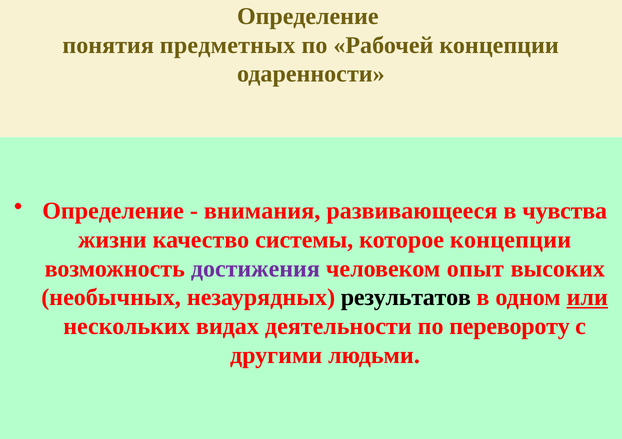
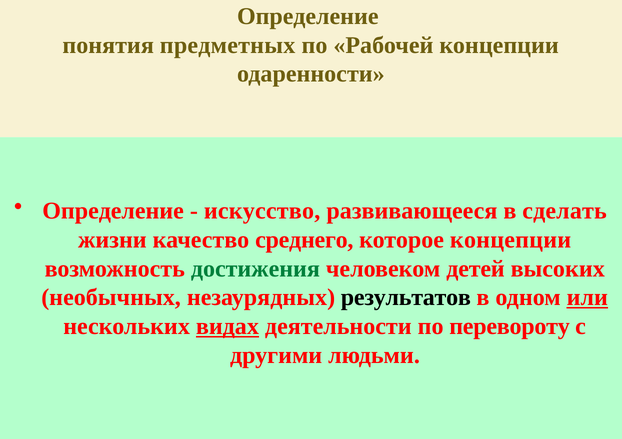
внимания: внимания -> искусство
чувства: чувства -> сделать
системы: системы -> среднего
достижения colour: purple -> green
опыт: опыт -> детей
видах underline: none -> present
